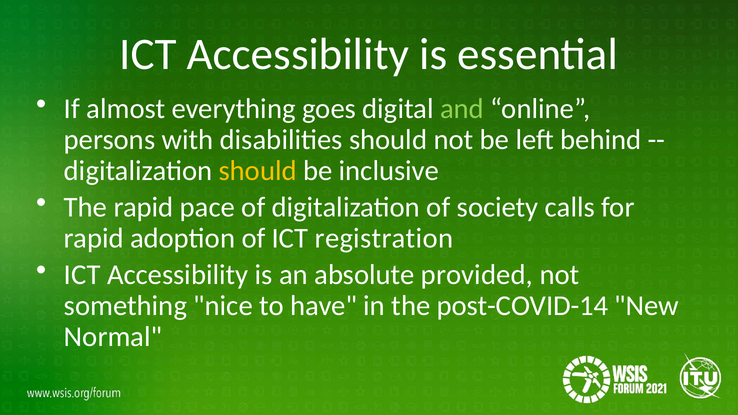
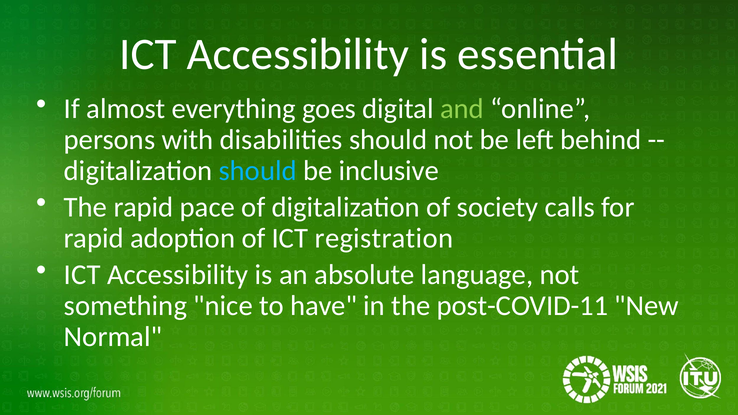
should at (258, 171) colour: yellow -> light blue
provided: provided -> language
post-COVID-14: post-COVID-14 -> post-COVID-11
